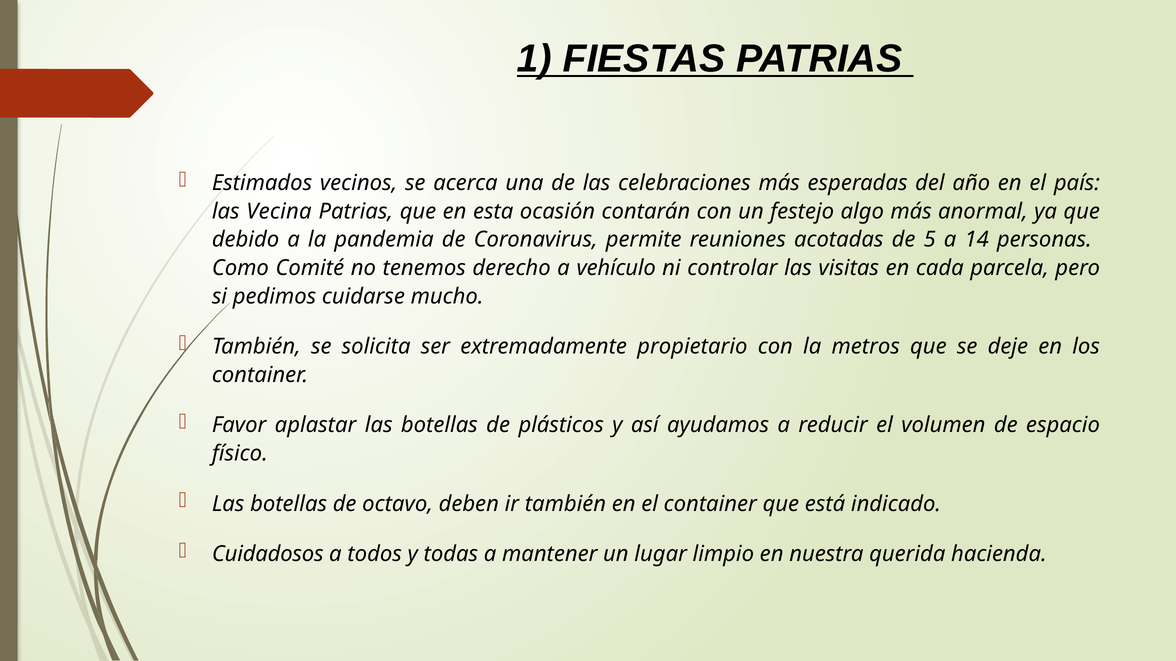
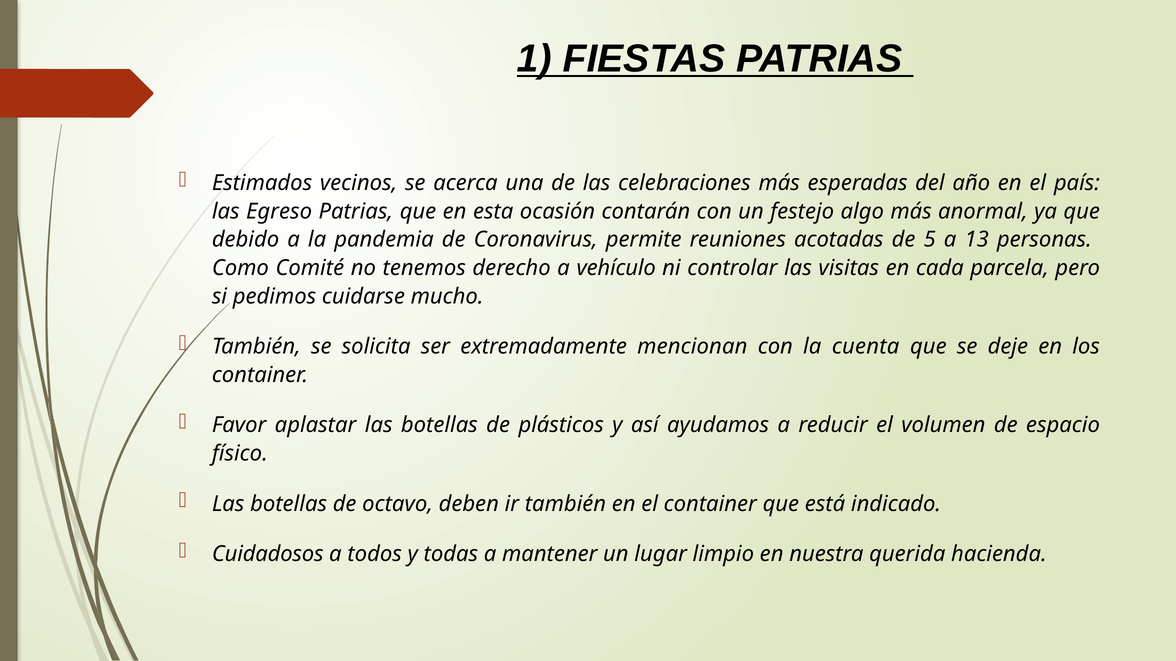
Vecina: Vecina -> Egreso
14: 14 -> 13
propietario: propietario -> mencionan
metros: metros -> cuenta
